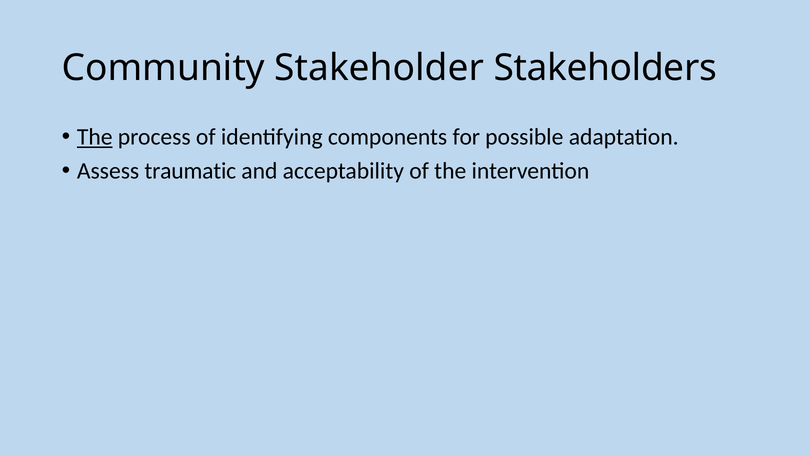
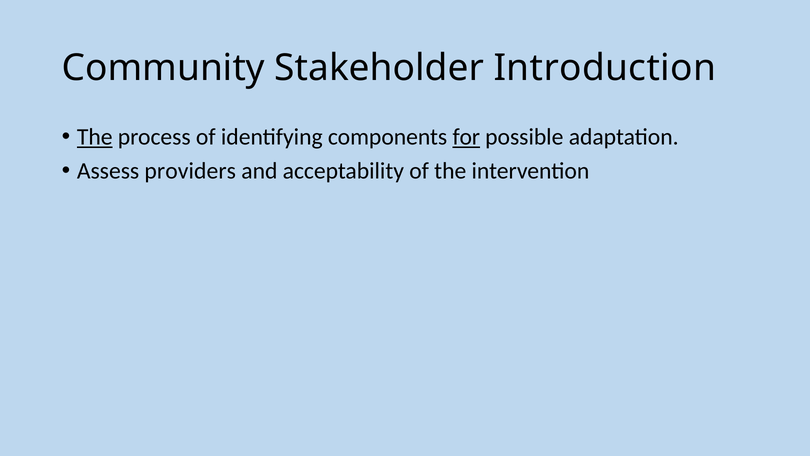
Stakeholders: Stakeholders -> Introduction
for underline: none -> present
traumatic: traumatic -> providers
